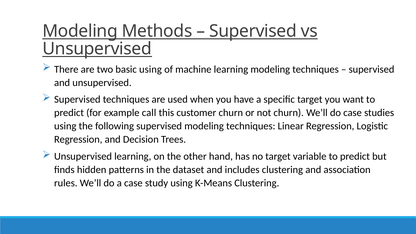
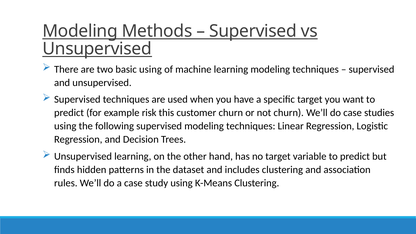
call: call -> risk
